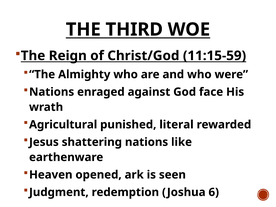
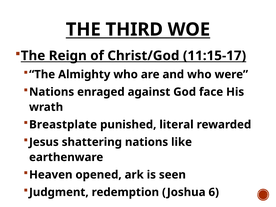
11:15-59: 11:15-59 -> 11:15-17
Agricultural: Agricultural -> Breastplate
